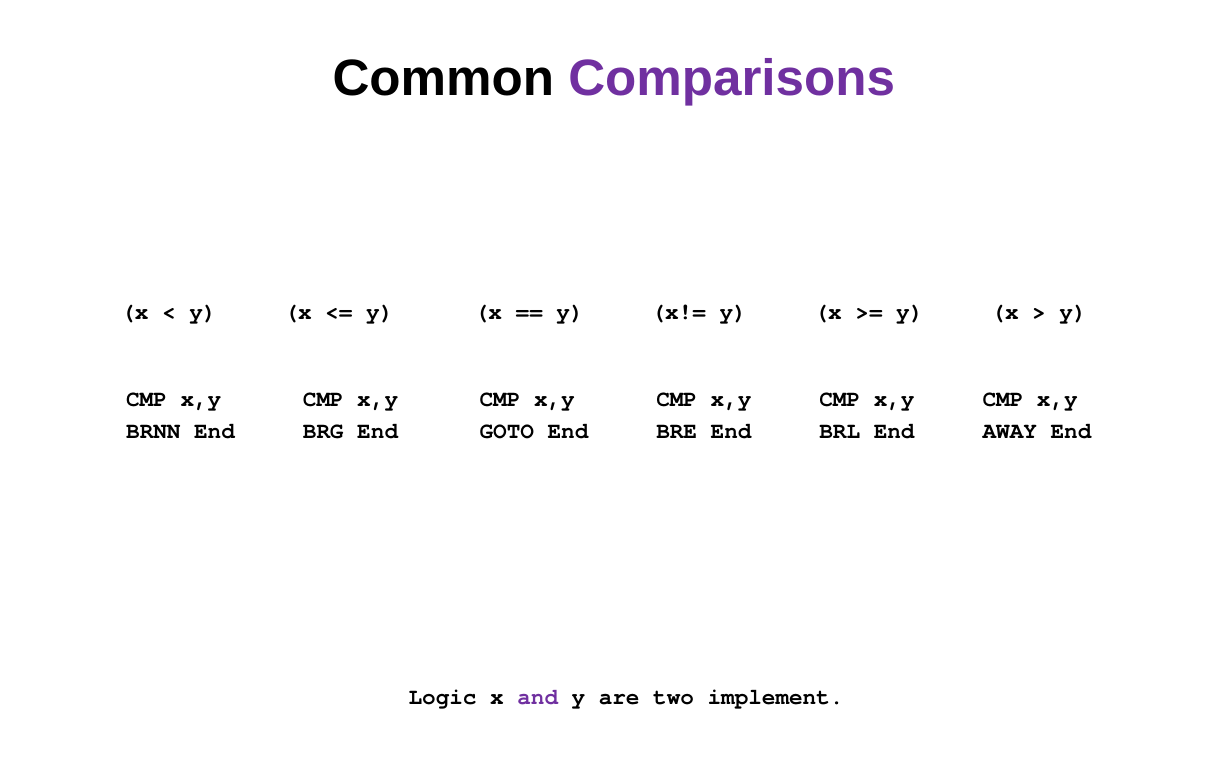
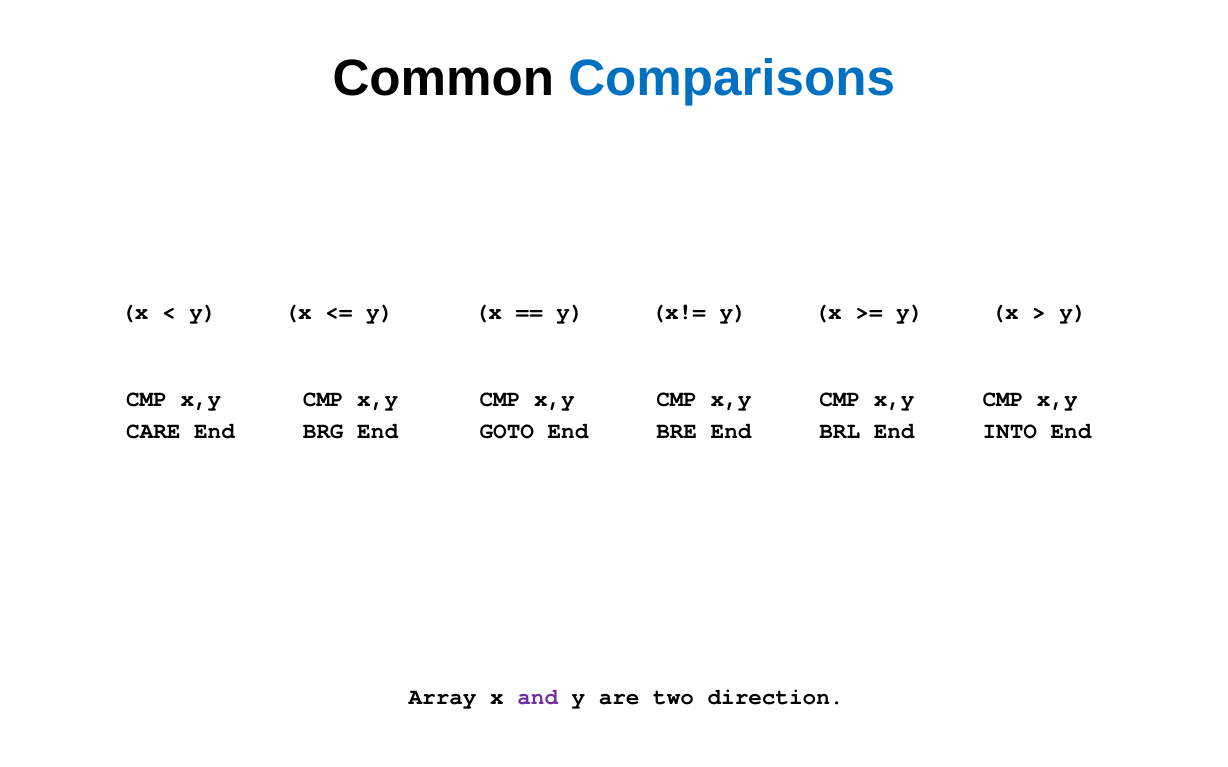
Comparisons colour: purple -> blue
BRNN: BRNN -> CARE
AWAY: AWAY -> INTO
Logic: Logic -> Array
implement: implement -> direction
